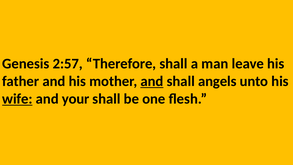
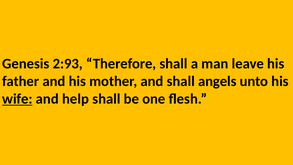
2:57: 2:57 -> 2:93
and at (152, 81) underline: present -> none
your: your -> help
